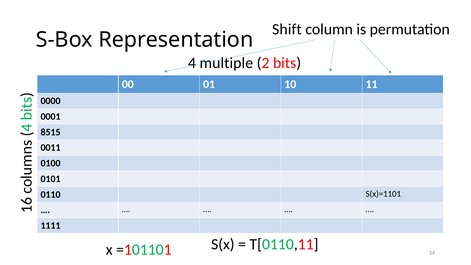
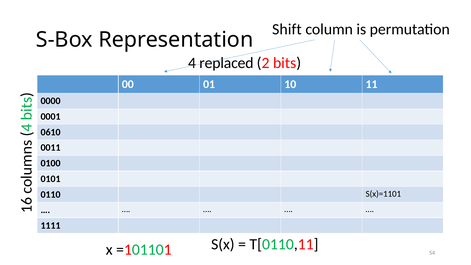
multiple: multiple -> replaced
8515: 8515 -> 0610
